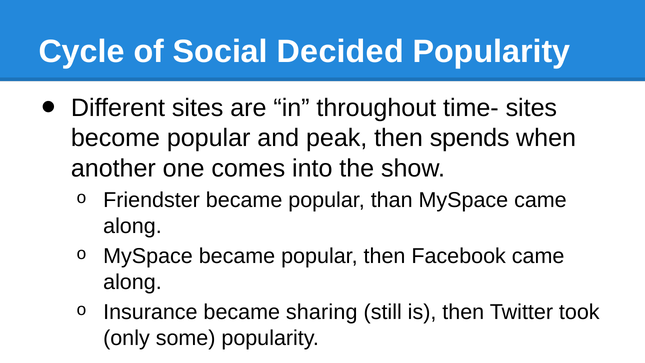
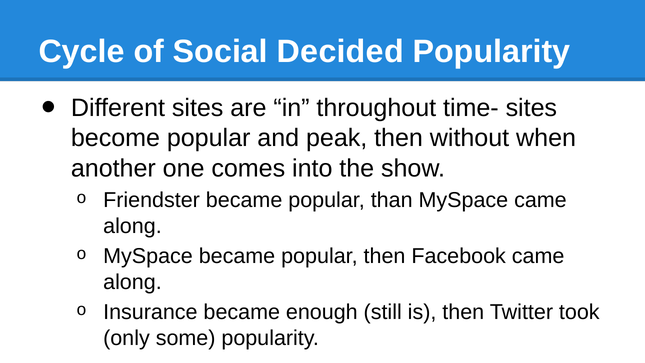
spends: spends -> without
sharing: sharing -> enough
